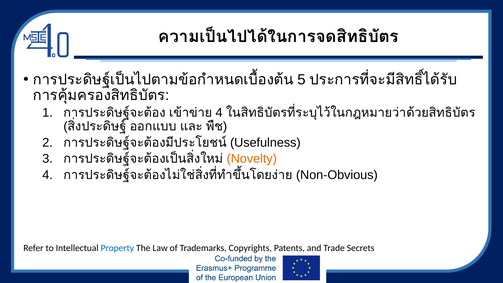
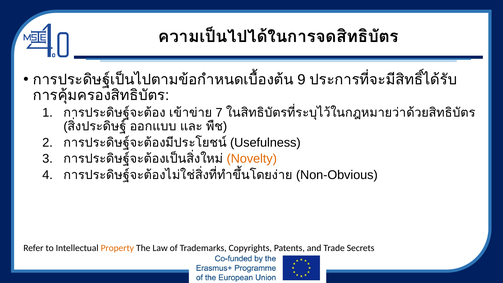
5: 5 -> 9
4 at (219, 113): 4 -> 7
Property colour: blue -> orange
